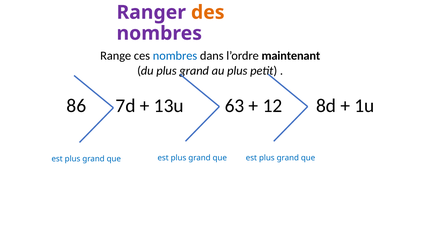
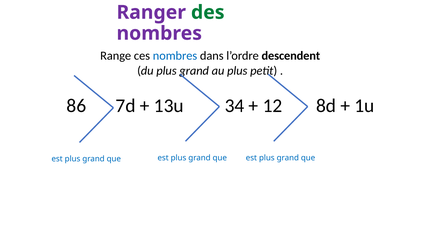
des colour: orange -> green
maintenant: maintenant -> descendent
63: 63 -> 34
